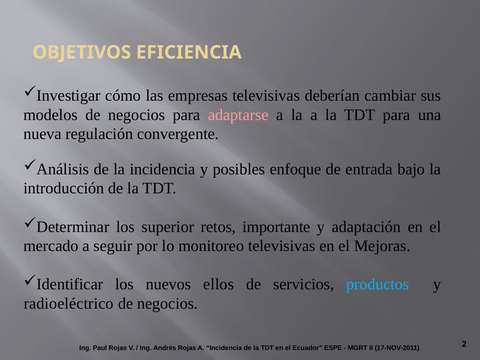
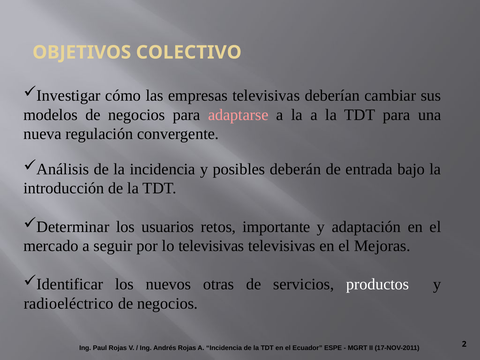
EFICIENCIA: EFICIENCIA -> COLECTIVO
enfoque: enfoque -> deberán
superior: superior -> usuarios
lo monitoreo: monitoreo -> televisivas
ellos: ellos -> otras
productos colour: light blue -> white
